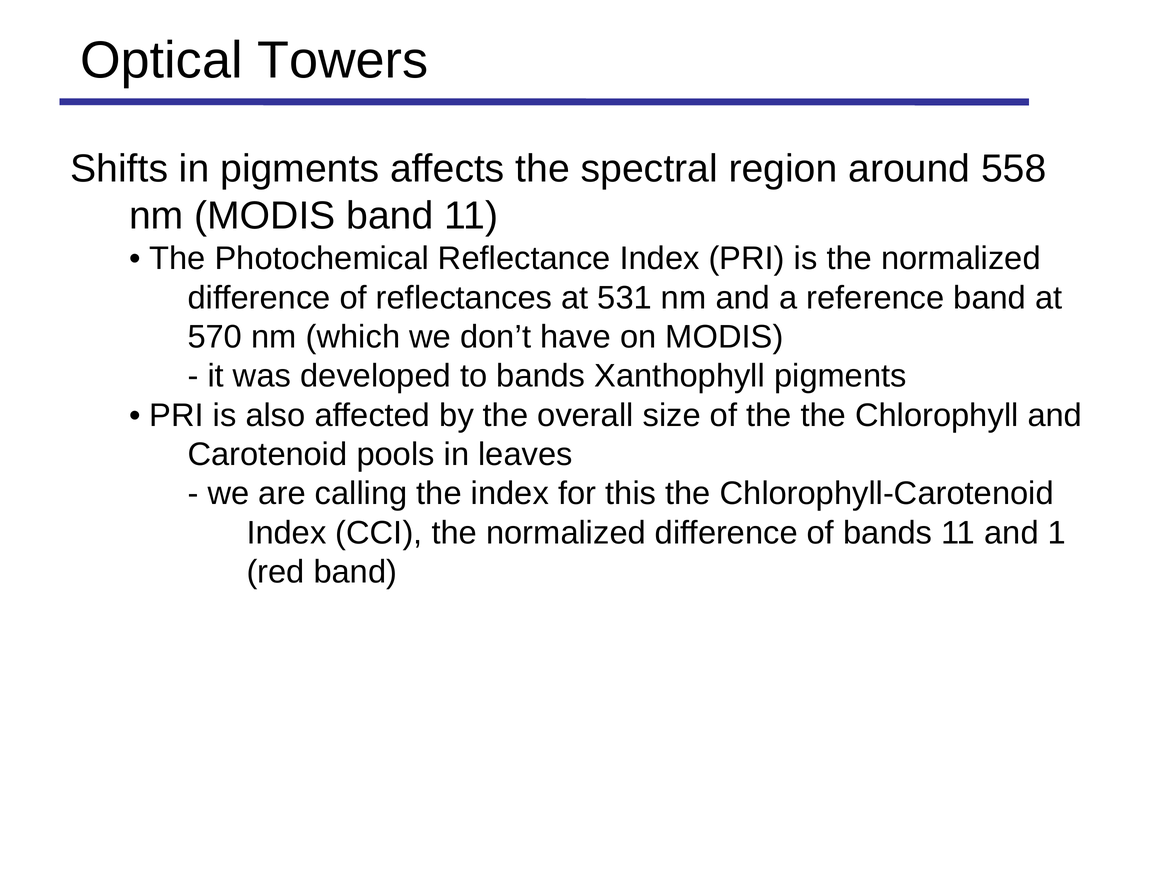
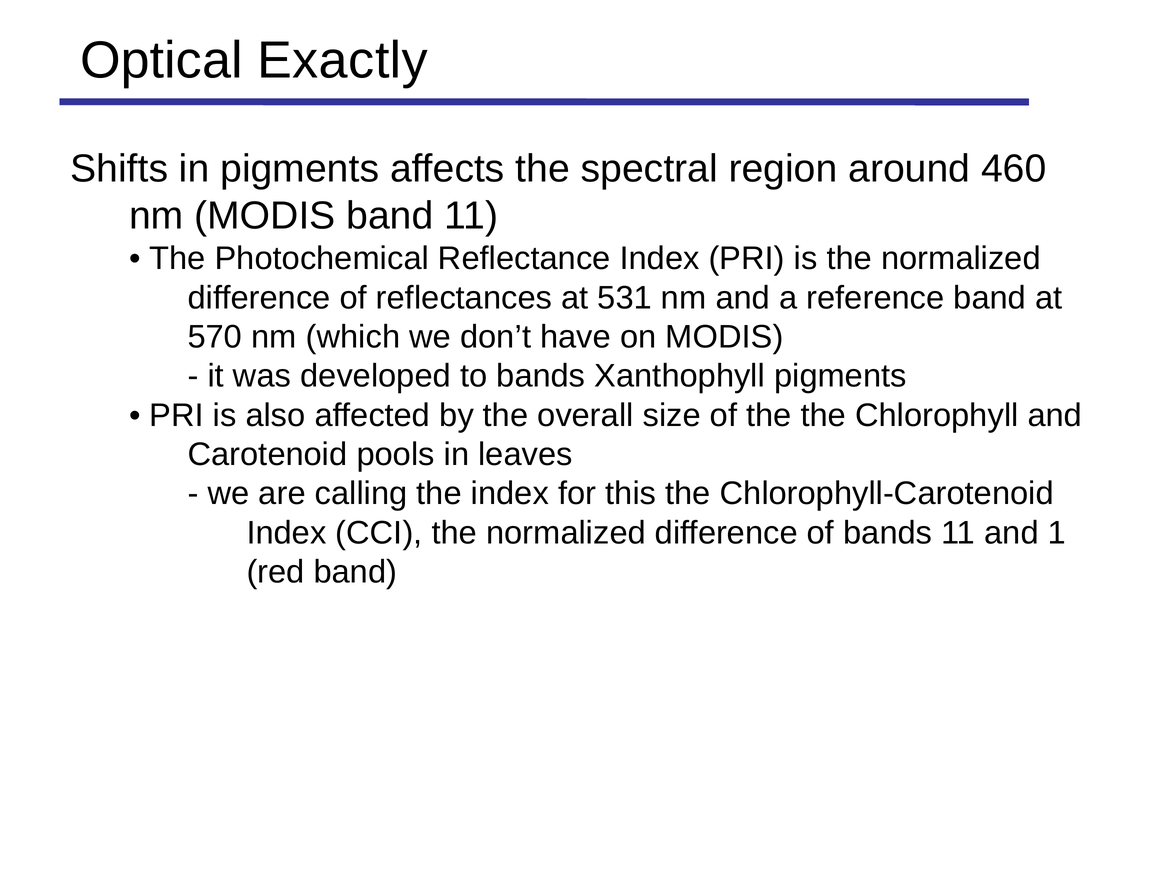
Towers: Towers -> Exactly
558: 558 -> 460
